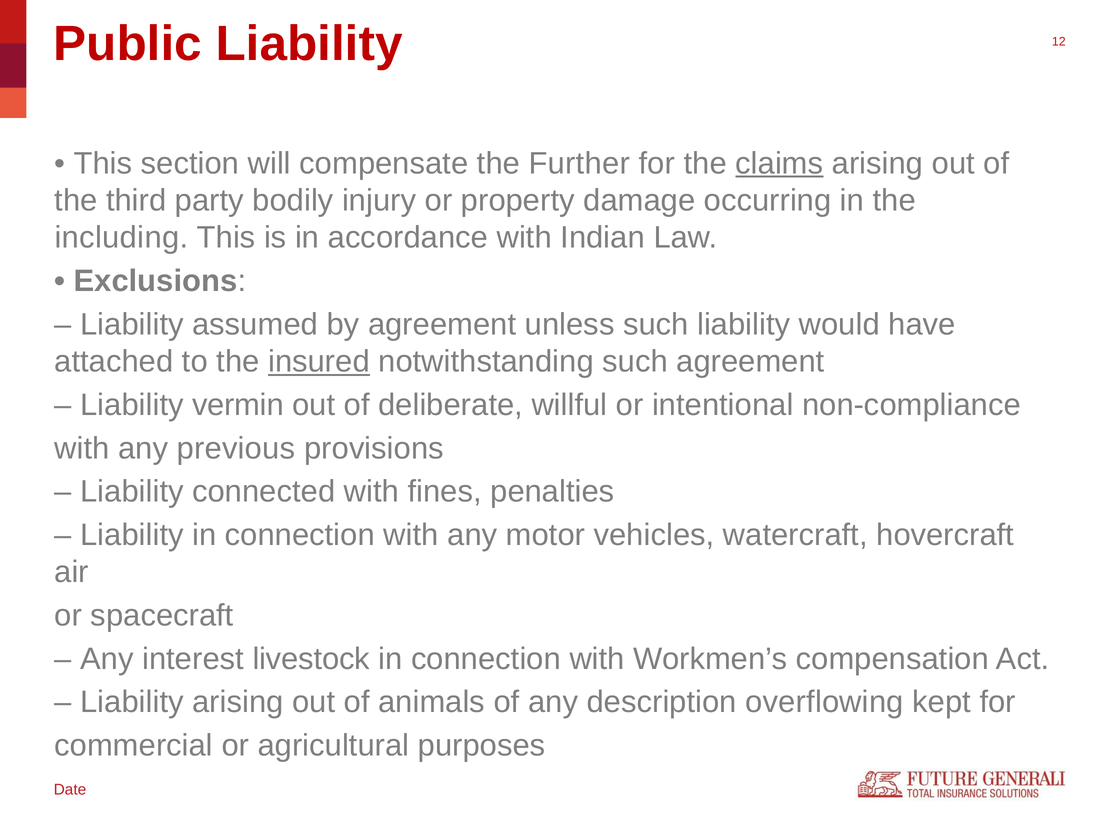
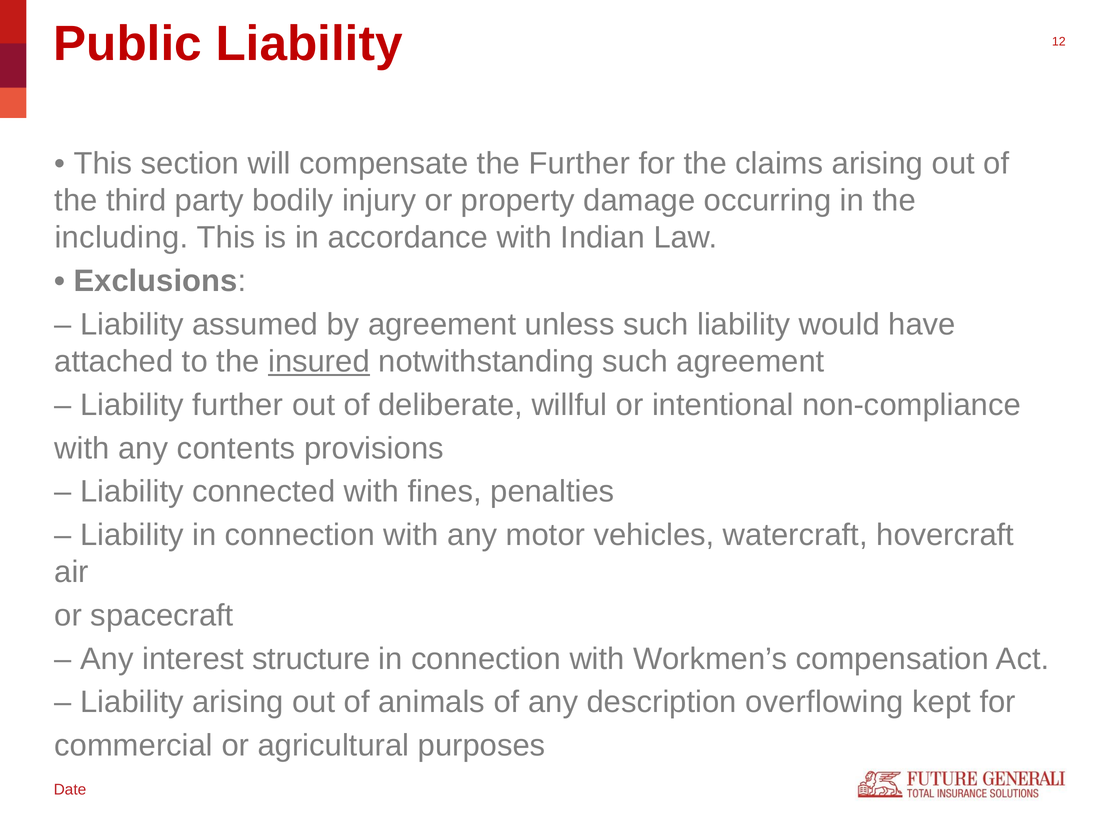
claims underline: present -> none
Liability vermin: vermin -> further
previous: previous -> contents
livestock: livestock -> structure
